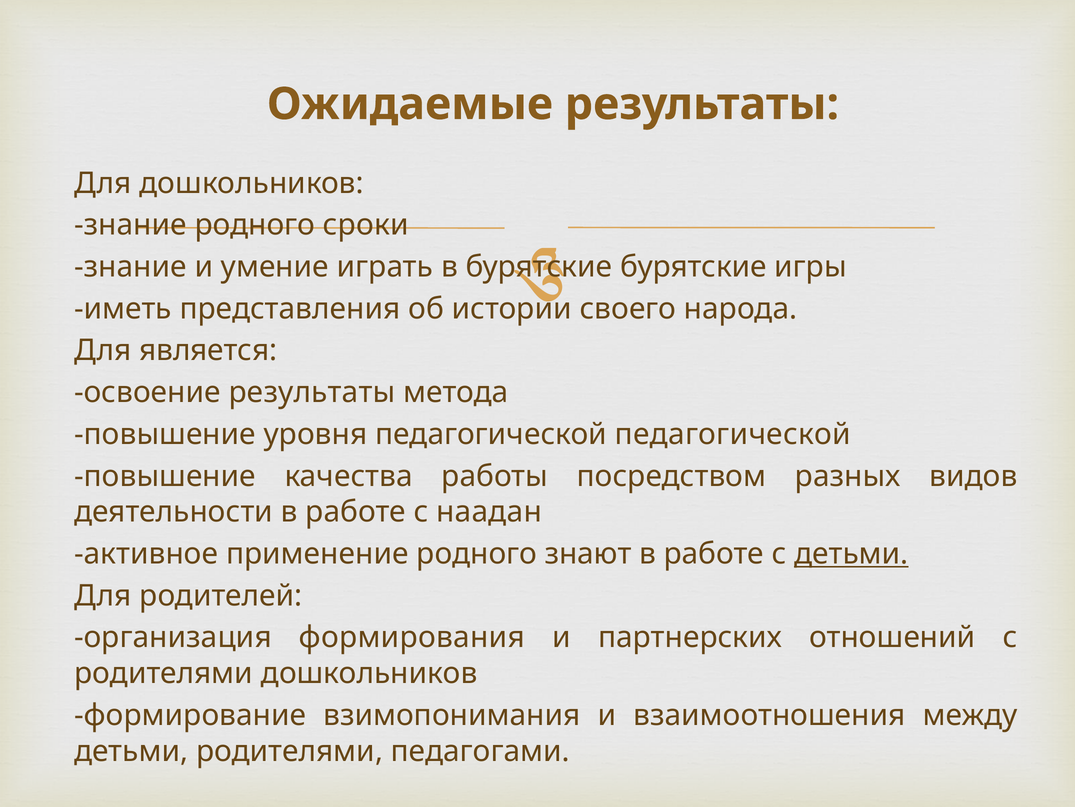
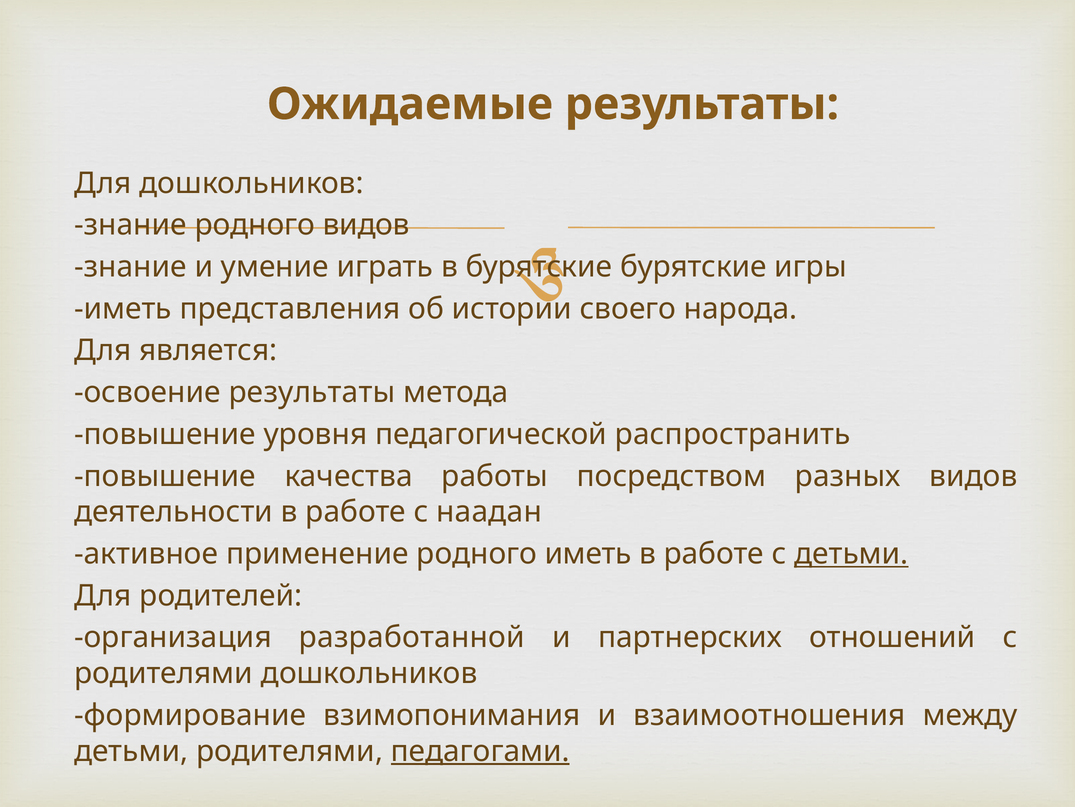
родного сроки: сроки -> видов
педагогической педагогической: педагогической -> распространить
родного знают: знают -> иметь
формирования: формирования -> разработанной
педагогами underline: none -> present
